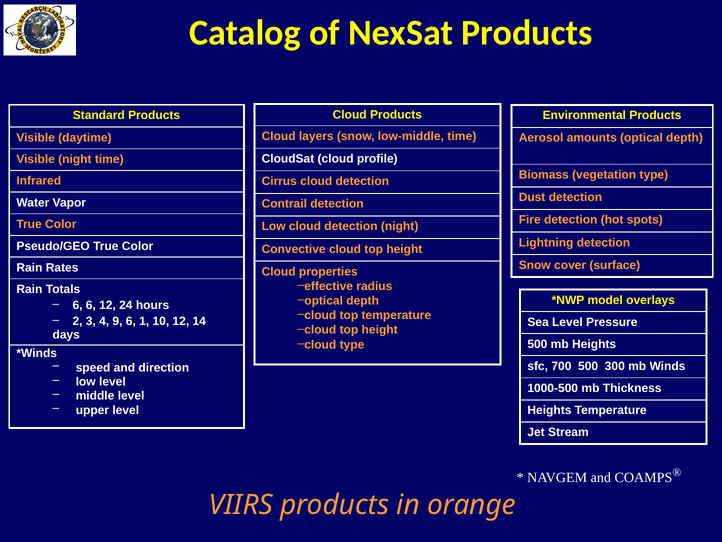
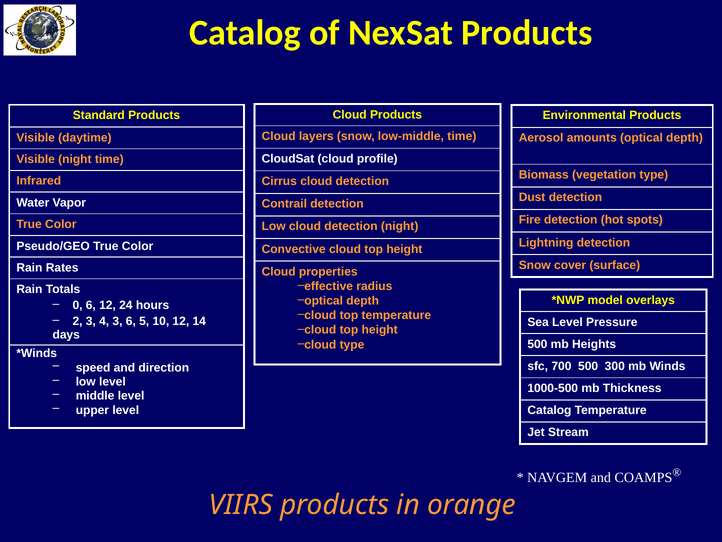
6 at (78, 305): 6 -> 0
4 9: 9 -> 3
1: 1 -> 5
Heights at (549, 410): Heights -> Catalog
